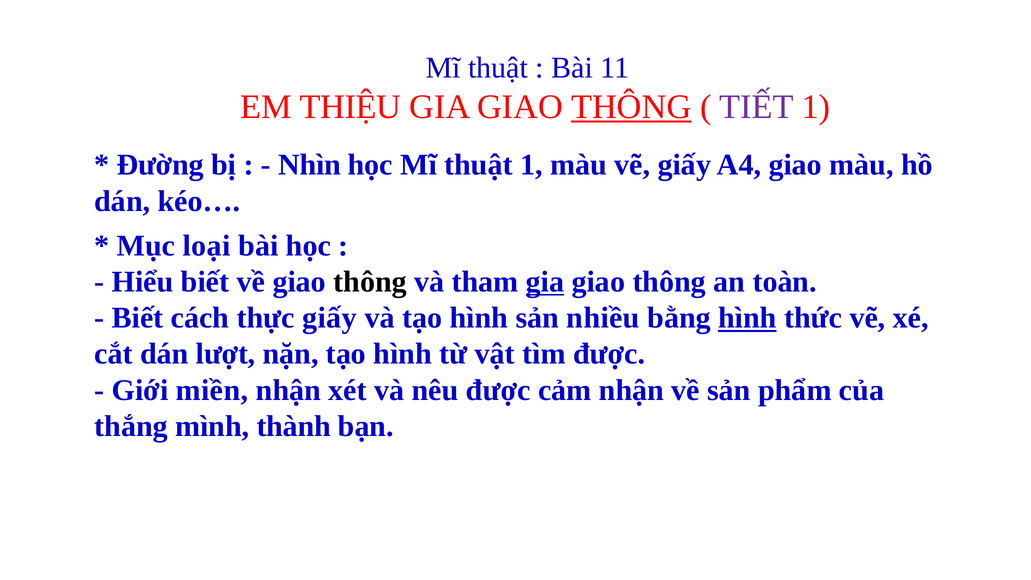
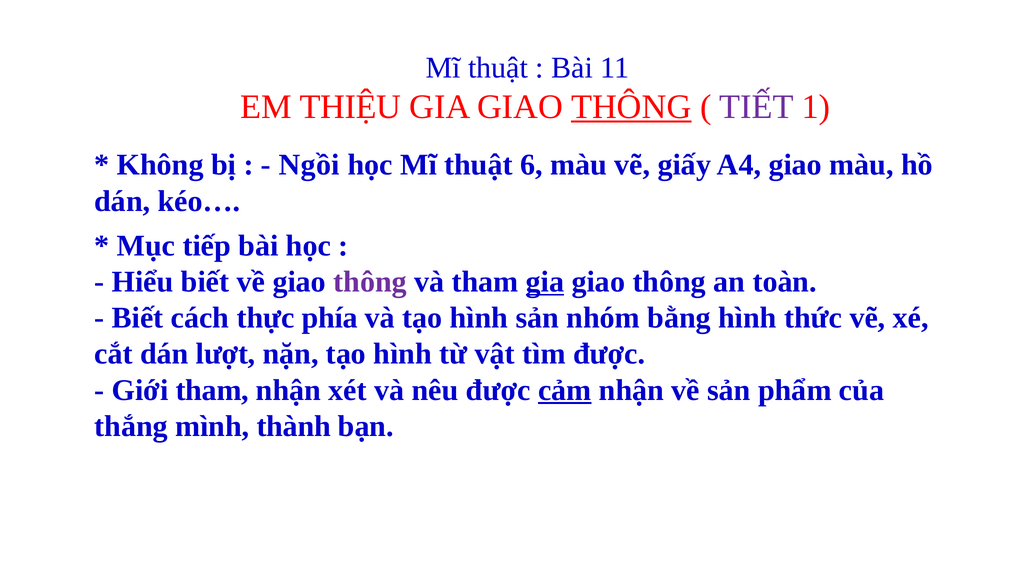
Đường: Đường -> Không
Nhìn: Nhìn -> Ngồi
thuật 1: 1 -> 6
loại: loại -> tiếp
thông at (370, 282) colour: black -> purple
thực giấy: giấy -> phía
nhiều: nhiều -> nhóm
hình at (747, 318) underline: present -> none
Giới miền: miền -> tham
cảm underline: none -> present
